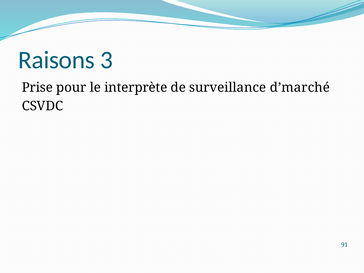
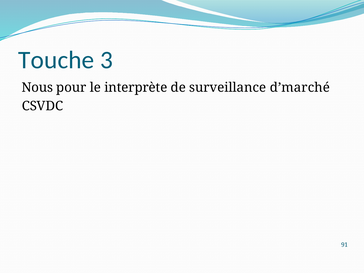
Raisons: Raisons -> Touche
Prise: Prise -> Nous
